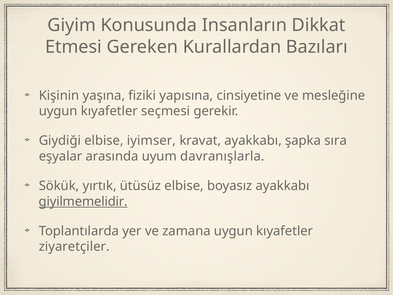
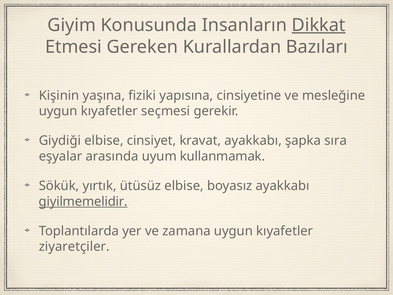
Dikkat underline: none -> present
iyimser: iyimser -> cinsiyet
davranışlarla: davranışlarla -> kullanmamak
